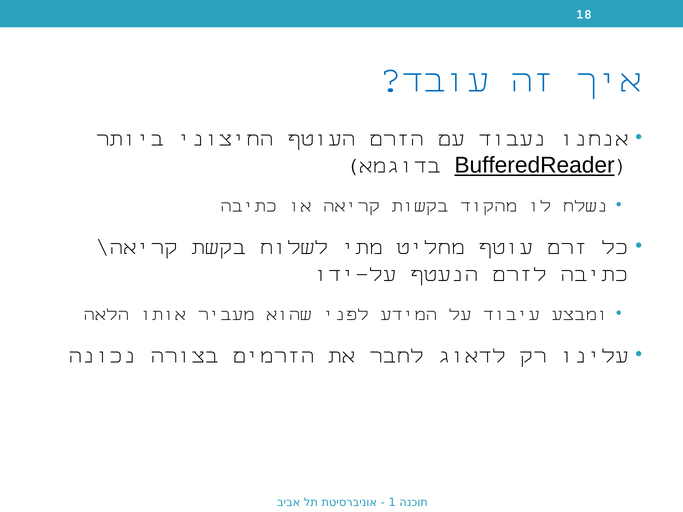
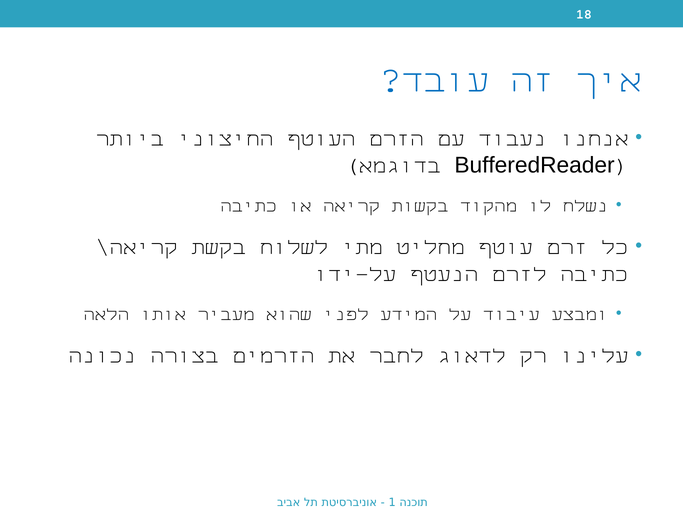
BufferedReader underline: present -> none
